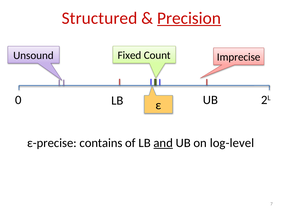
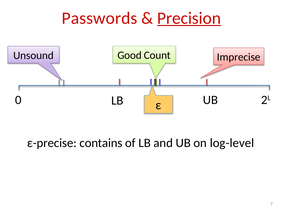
Structured: Structured -> Passwords
Fixed: Fixed -> Good
and underline: present -> none
